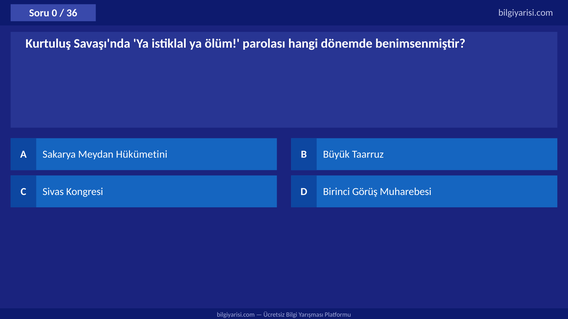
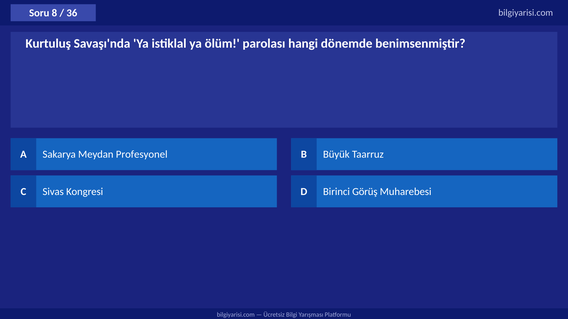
0: 0 -> 8
Hükümetini: Hükümetini -> Profesyonel
